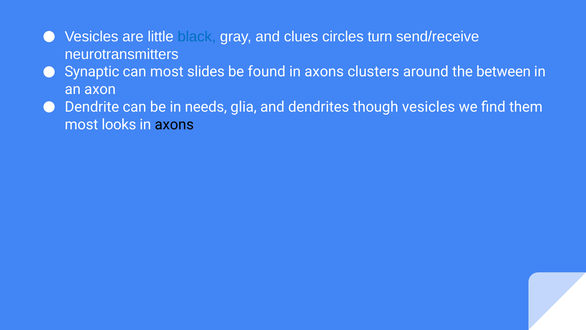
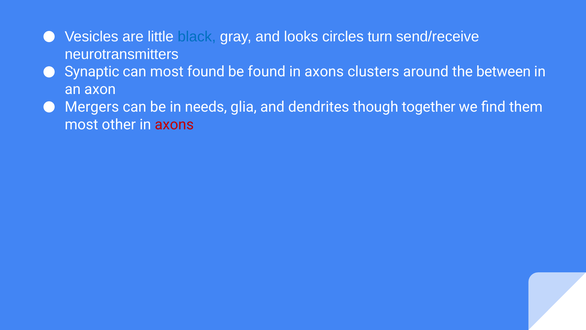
clues: clues -> looks
most slides: slides -> found
Dendrite: Dendrite -> Mergers
though vesicles: vesicles -> together
looks: looks -> other
axons at (174, 124) colour: black -> red
